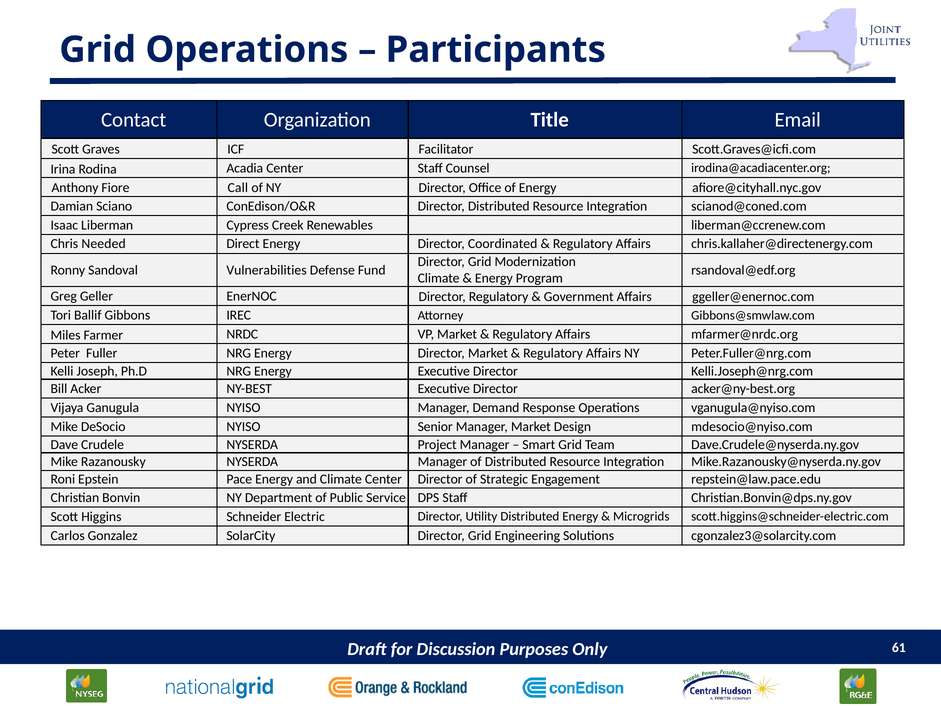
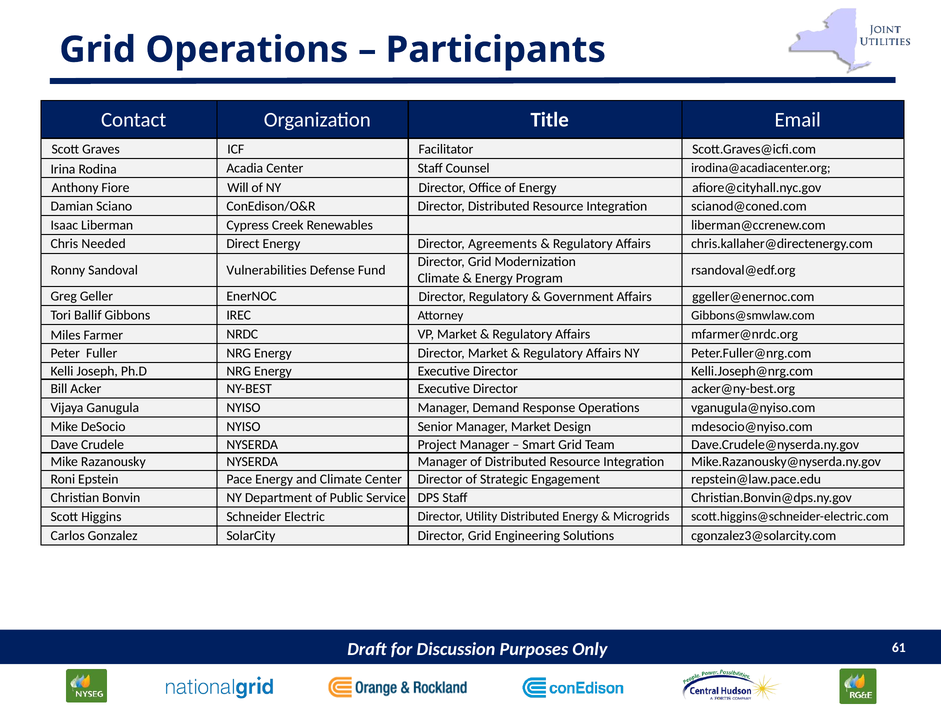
Call: Call -> Will
Coordinated: Coordinated -> Agreements
